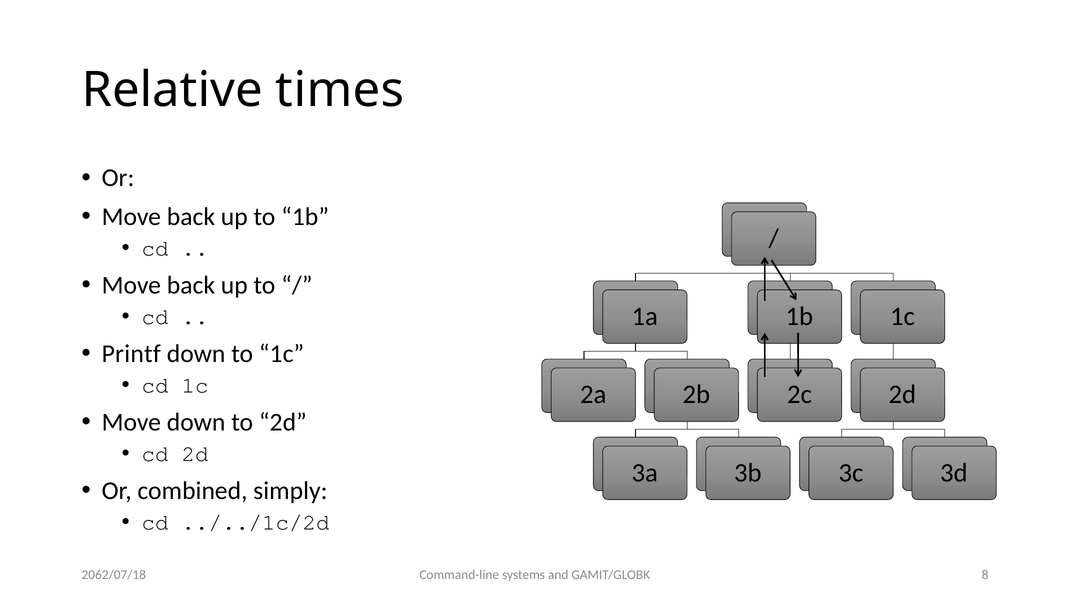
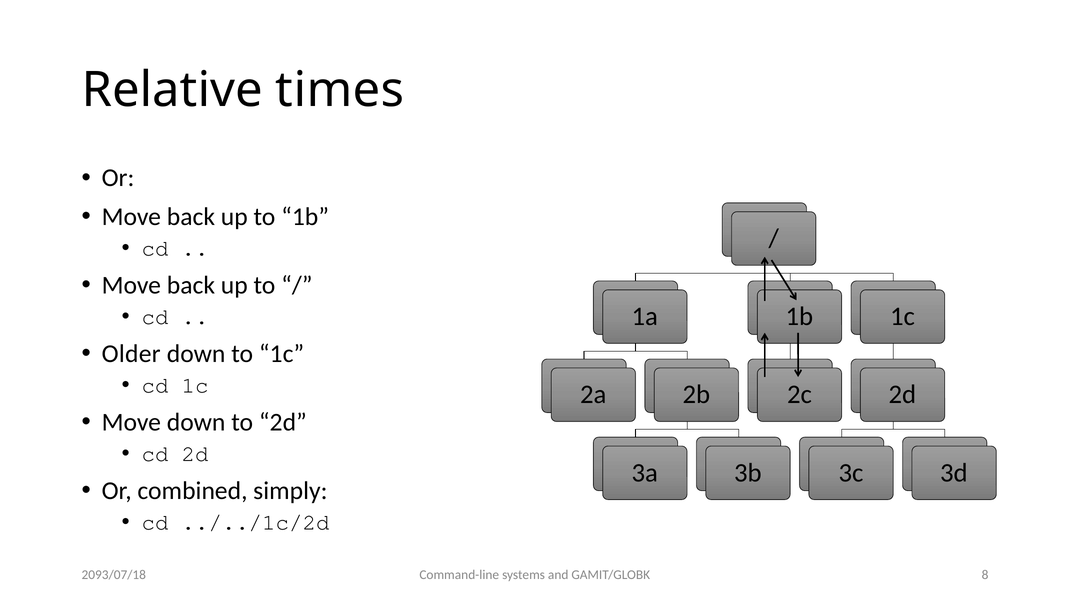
Printf: Printf -> Older
2062/07/18: 2062/07/18 -> 2093/07/18
